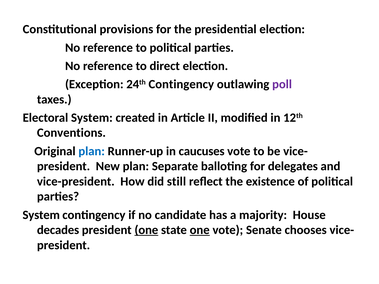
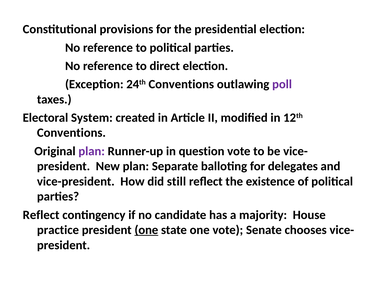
24th Contingency: Contingency -> Conventions
plan at (92, 151) colour: blue -> purple
caucuses: caucuses -> question
System at (41, 215): System -> Reflect
decades: decades -> practice
one at (200, 230) underline: present -> none
